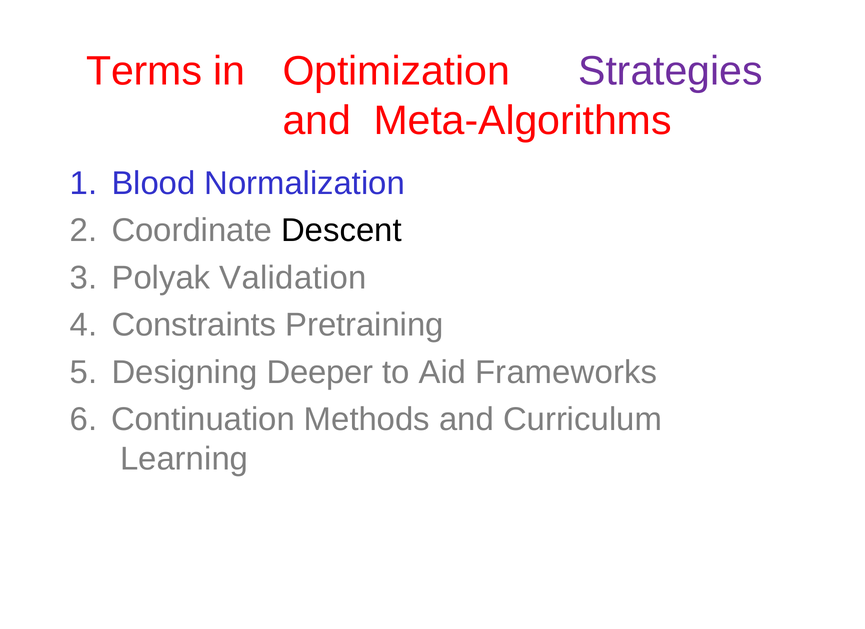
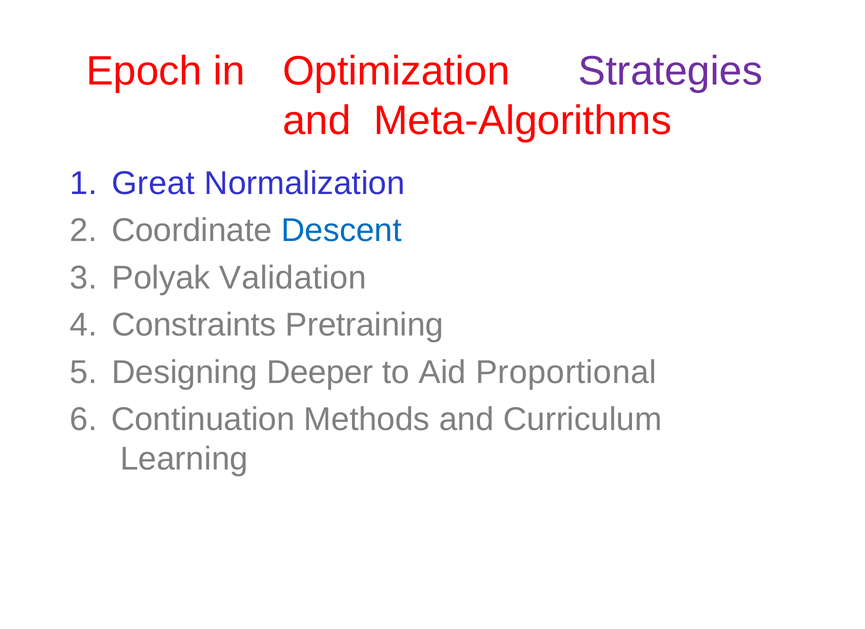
Terms: Terms -> Epoch
Blood: Blood -> Great
Descent colour: black -> blue
Frameworks: Frameworks -> Proportional
